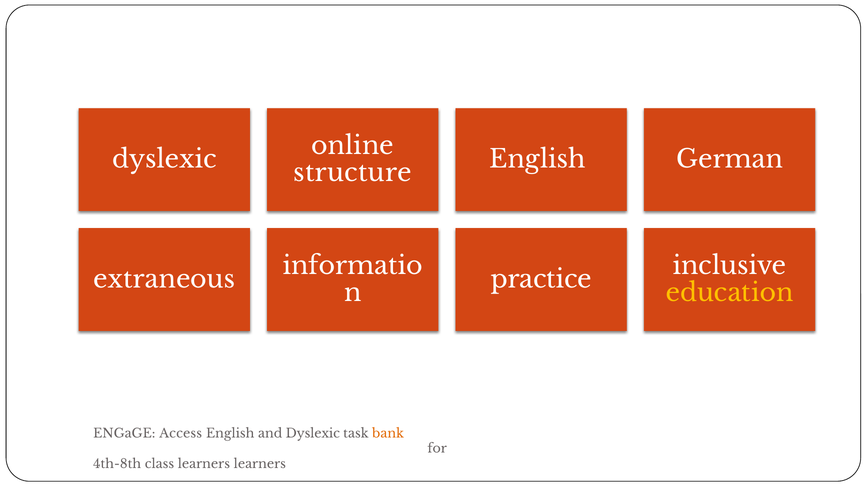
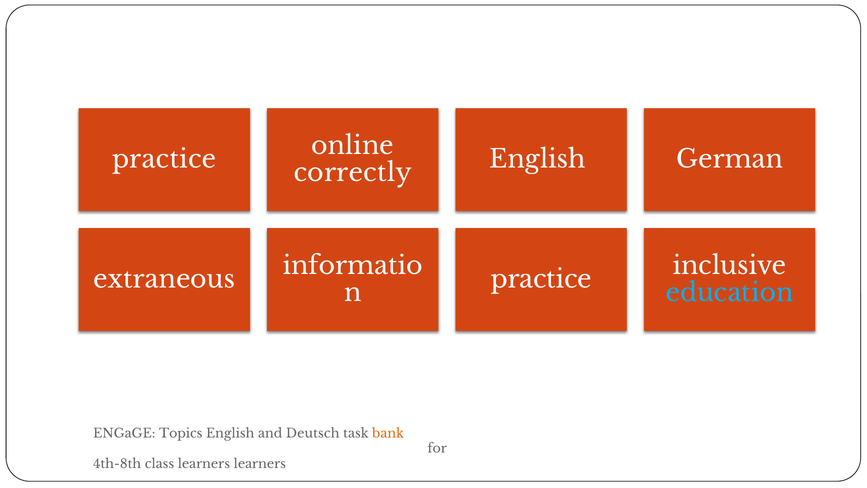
dyslexic at (164, 159): dyslexic -> practice
structure: structure -> correctly
education colour: yellow -> light blue
Access: Access -> Topics
and Dyslexic: Dyslexic -> Deutsch
